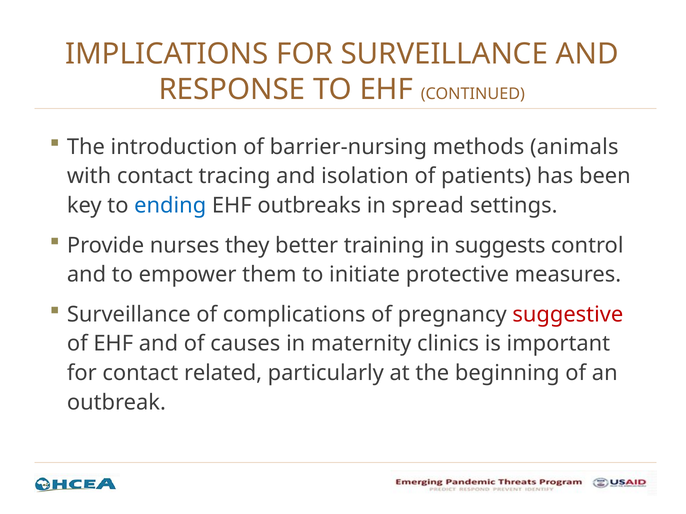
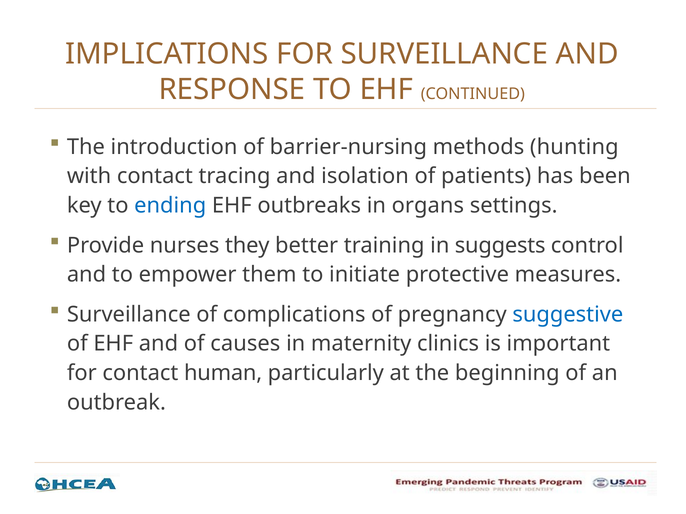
animals: animals -> hunting
spread: spread -> organs
suggestive colour: red -> blue
related: related -> human
